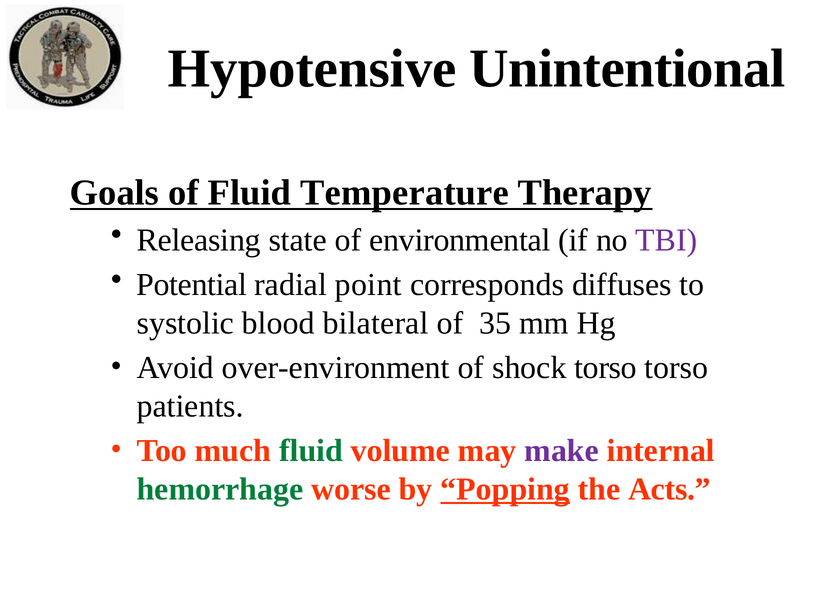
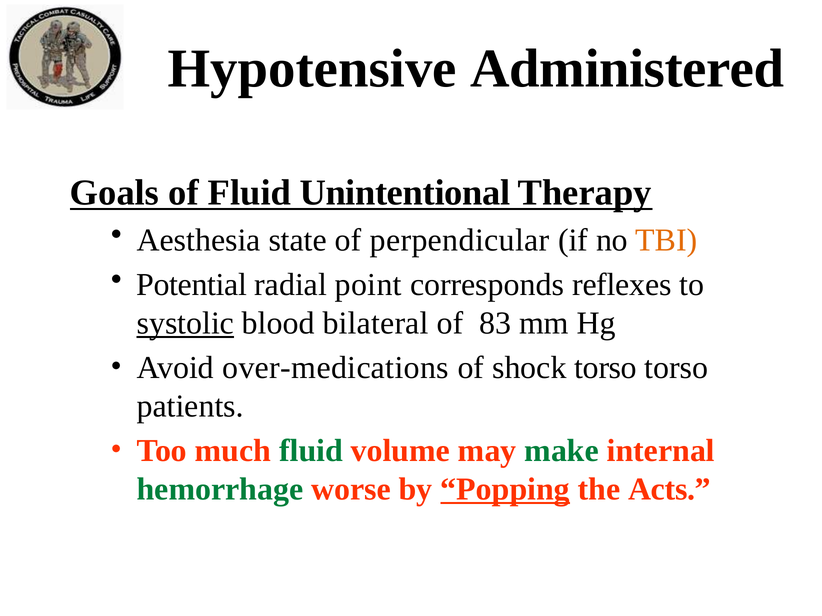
Unintentional: Unintentional -> Administered
Temperature: Temperature -> Unintentional
Releasing: Releasing -> Aesthesia
environmental: environmental -> perpendicular
TBI colour: purple -> orange
diffuses: diffuses -> reflexes
systolic underline: none -> present
35: 35 -> 83
over-environment: over-environment -> over-medications
make colour: purple -> green
